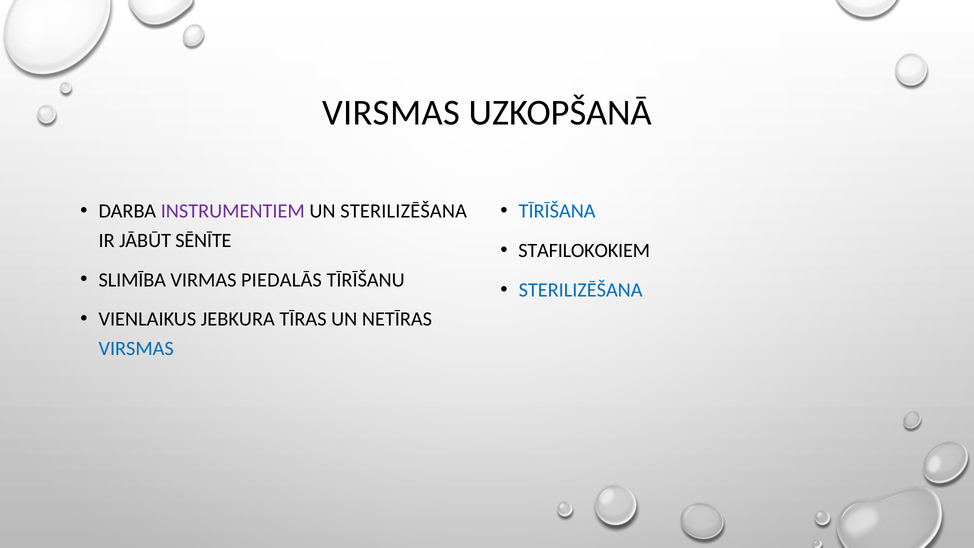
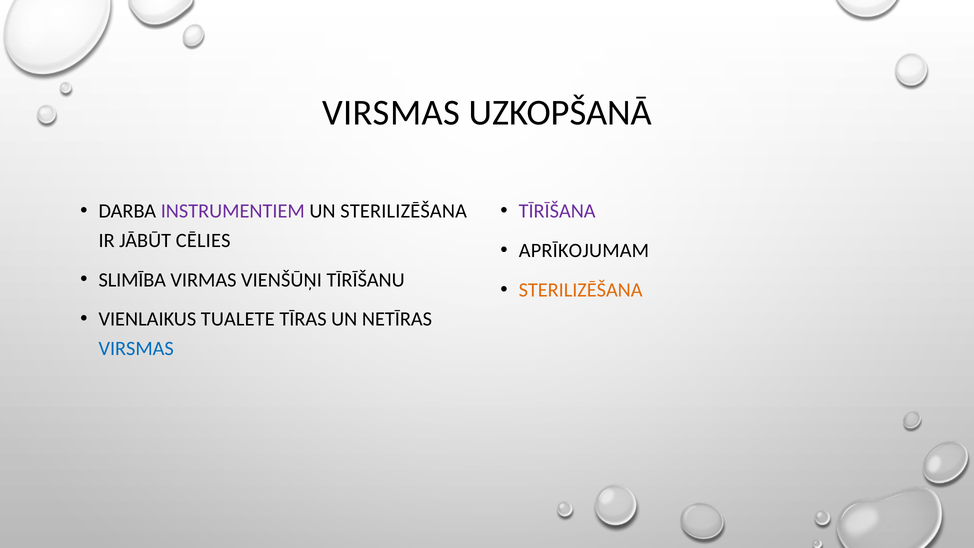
TĪRĪŠANA colour: blue -> purple
SĒNĪTE: SĒNĪTE -> CĒLIES
STAFILOKOKIEM: STAFILOKOKIEM -> APRĪKOJUMAM
PIEDALĀS: PIEDALĀS -> VIENŠŪŅI
STERILIZĒŠANA at (581, 290) colour: blue -> orange
JEBKURA: JEBKURA -> TUALETE
